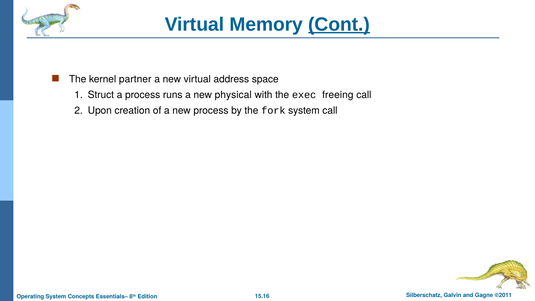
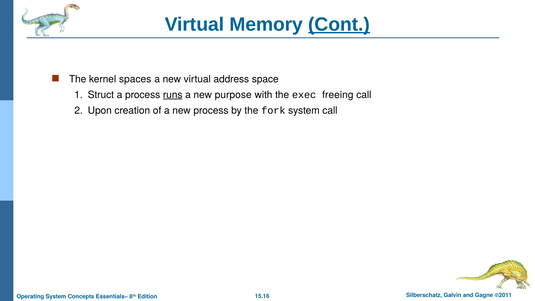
partner: partner -> spaces
runs underline: none -> present
physical: physical -> purpose
